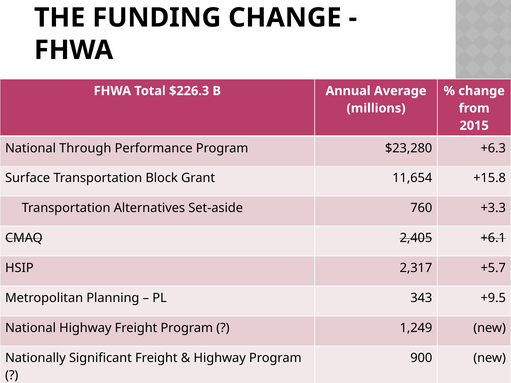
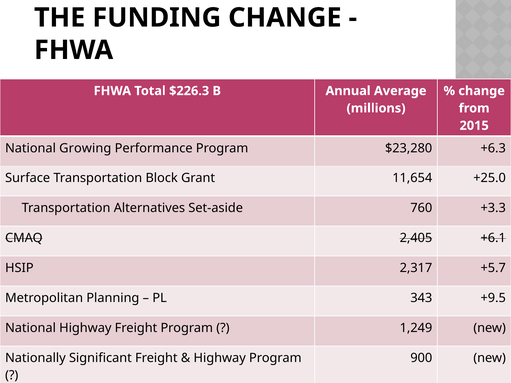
Through: Through -> Growing
+15.8: +15.8 -> +25.0
